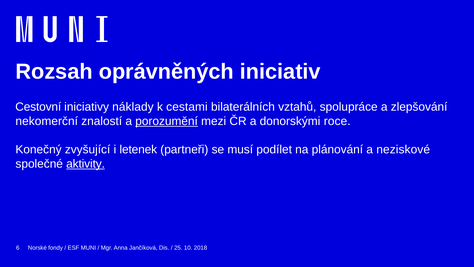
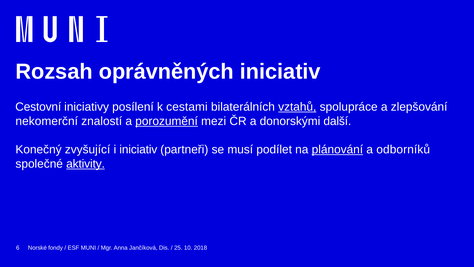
náklady: náklady -> posílení
vztahů underline: none -> present
roce: roce -> další
i letenek: letenek -> iniciativ
plánování underline: none -> present
neziskové: neziskové -> odborníků
